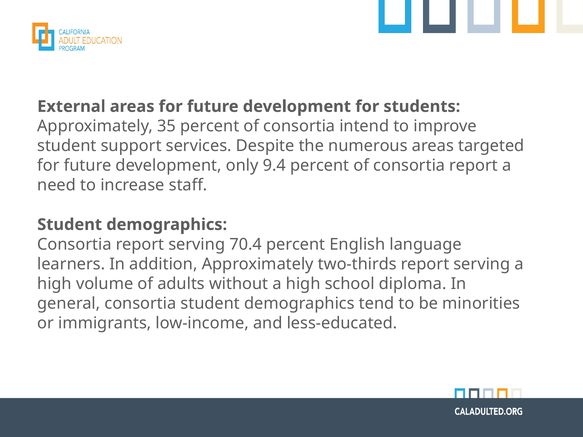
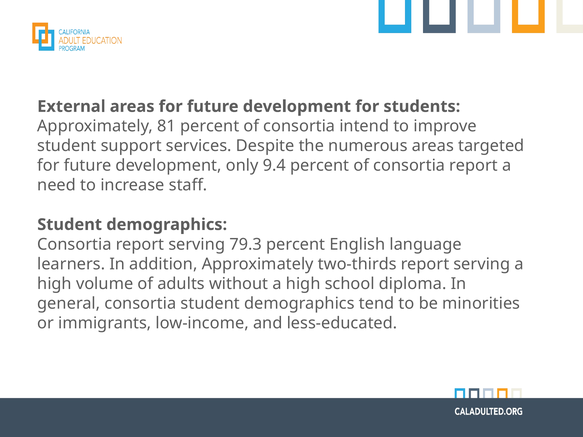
35: 35 -> 81
70.4: 70.4 -> 79.3
